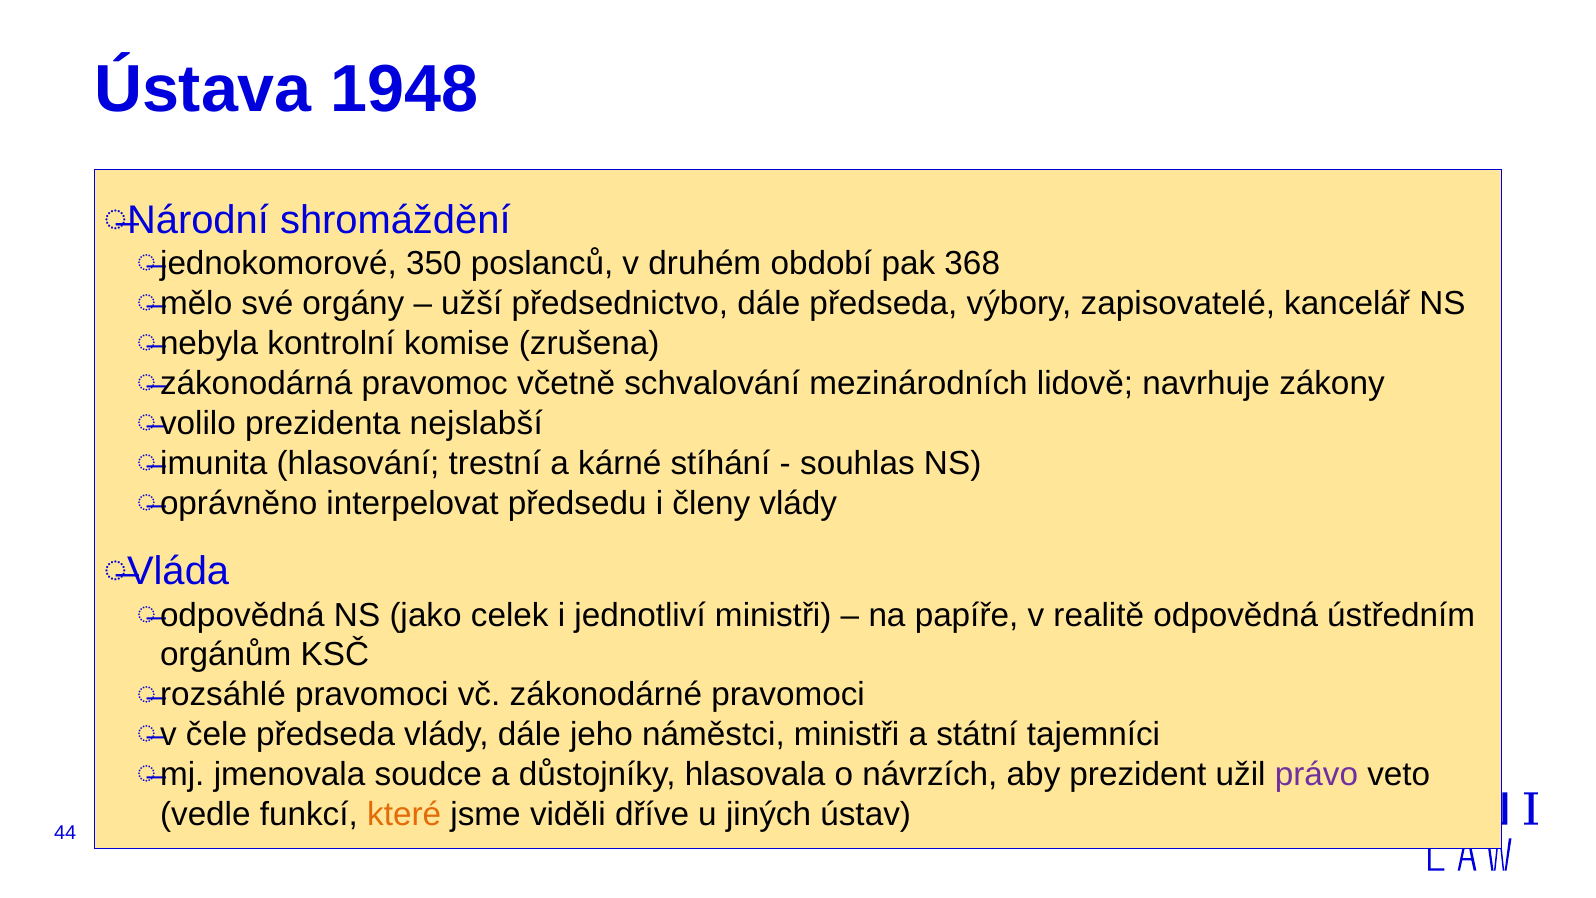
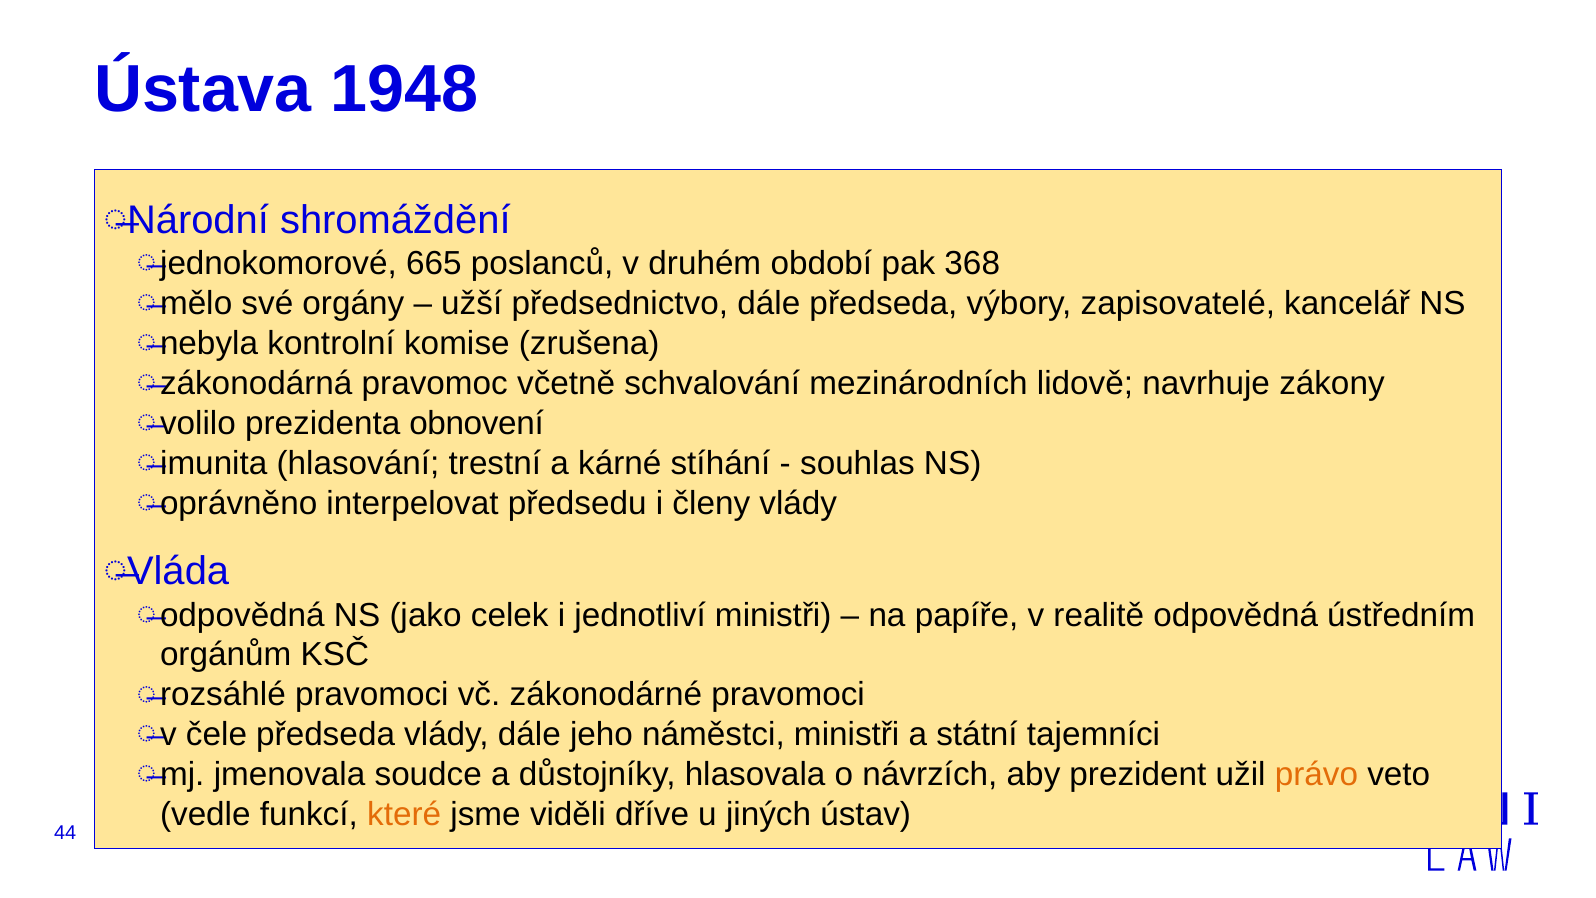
350: 350 -> 665
nejslabší: nejslabší -> obnovení
právo colour: purple -> orange
